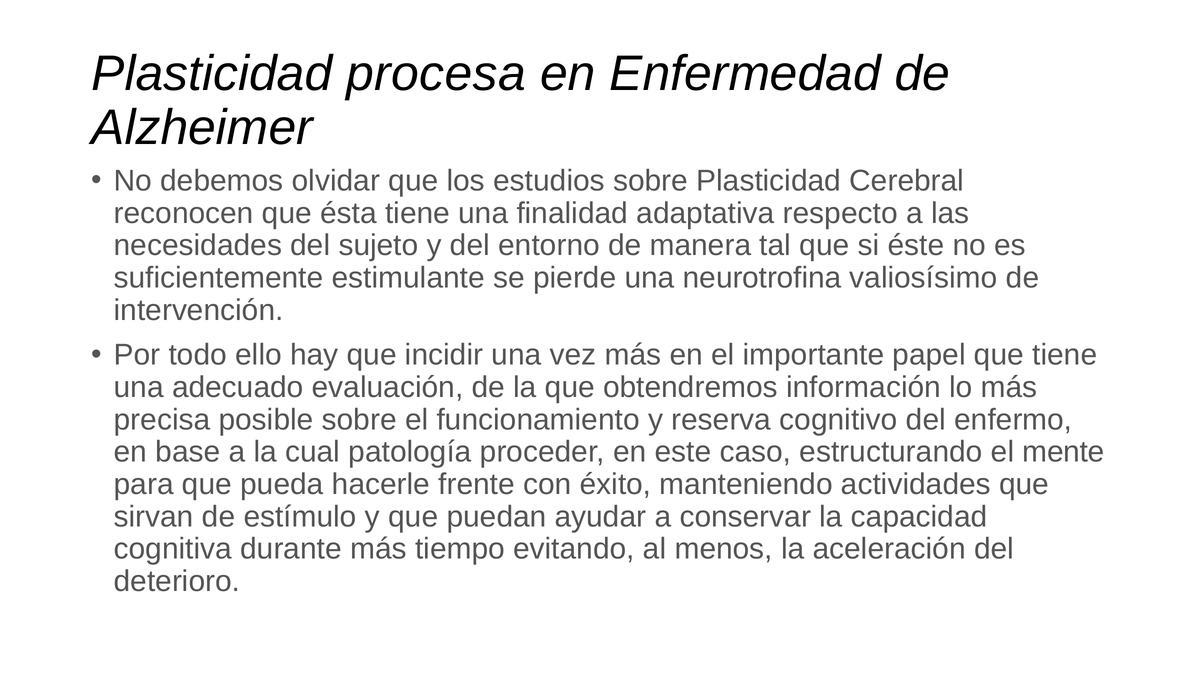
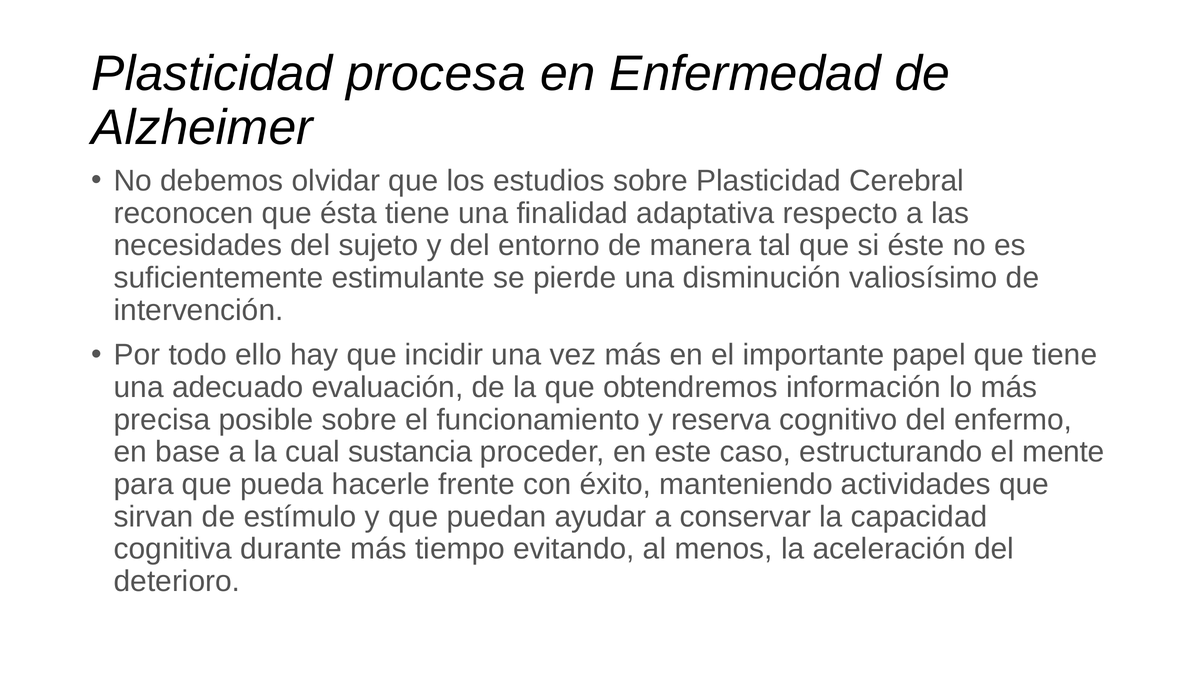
neurotrofina: neurotrofina -> disminución
patología: patología -> sustancia
